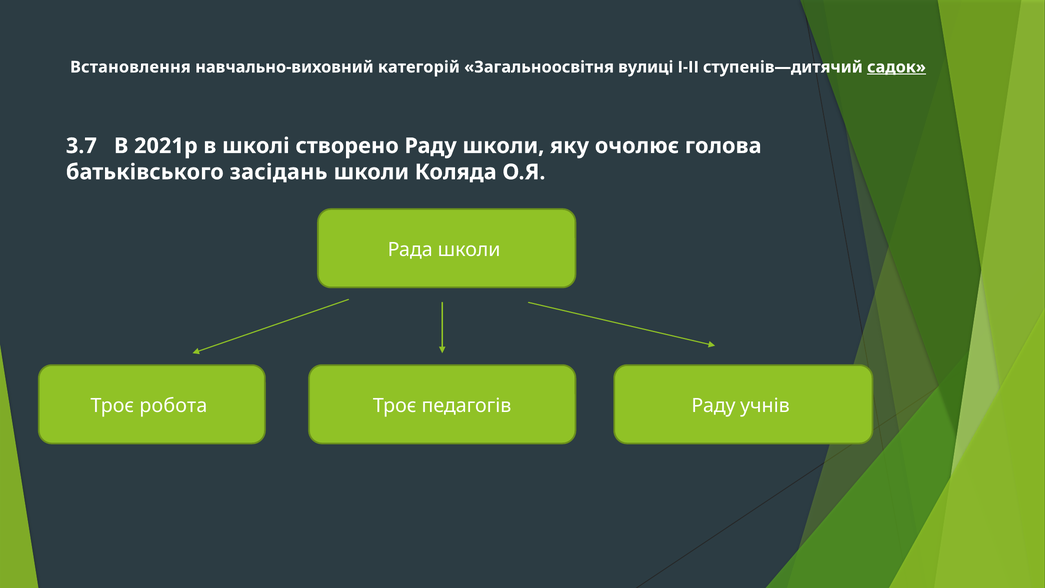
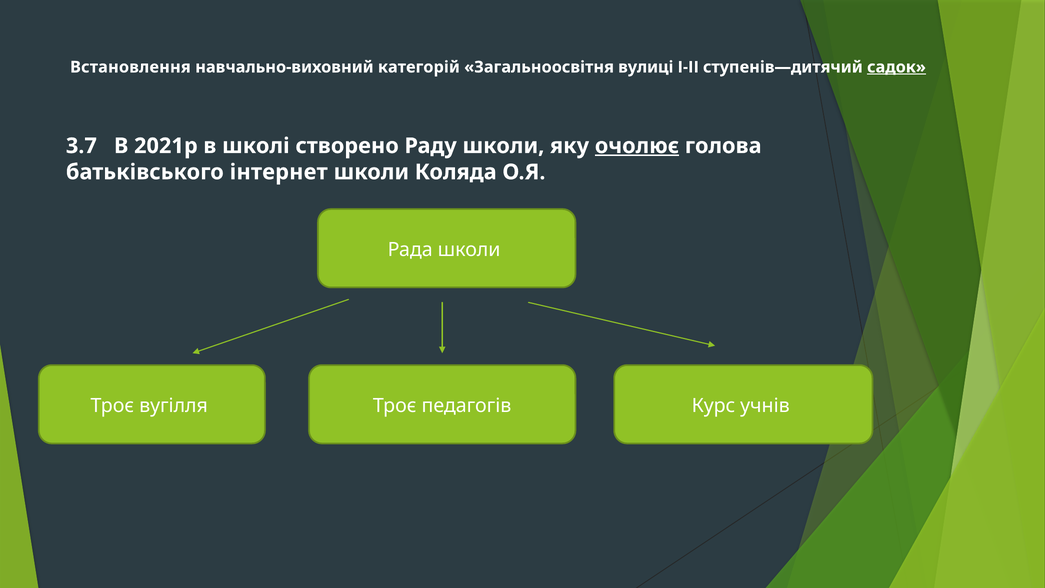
очолює underline: none -> present
засідань: засідань -> інтернет
робота: робота -> вугілля
педагогів Раду: Раду -> Курс
